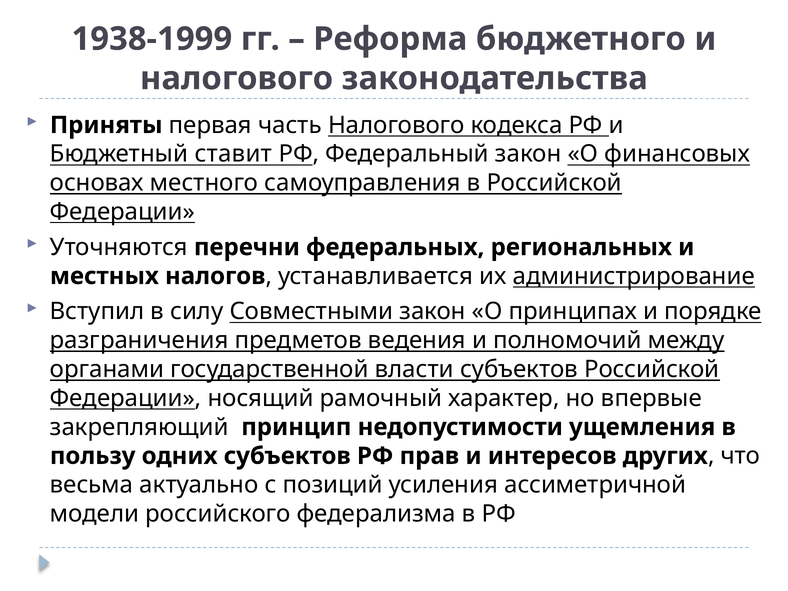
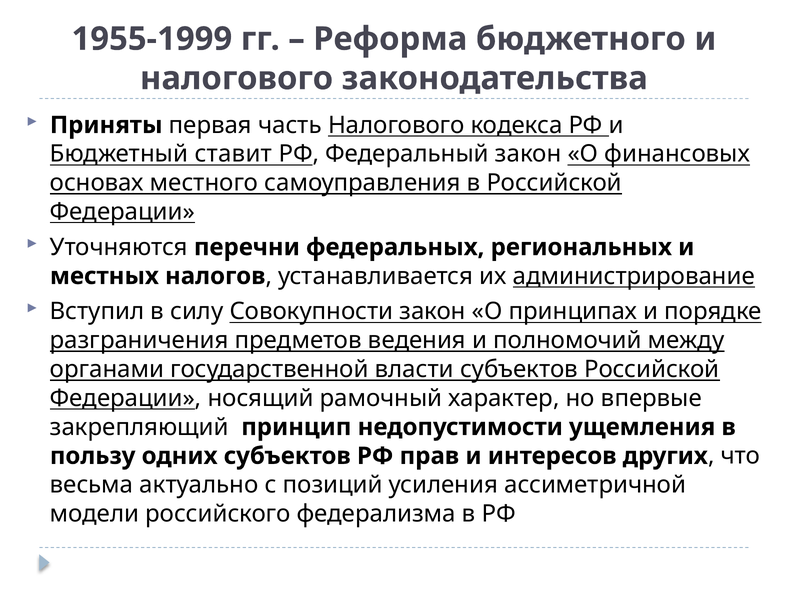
1938-1999: 1938-1999 -> 1955-1999
Совместными: Совместными -> Совокупности
